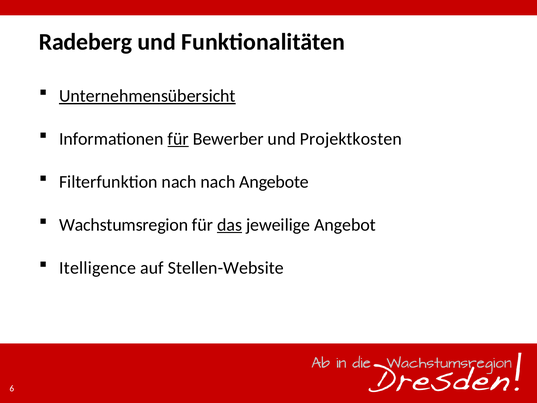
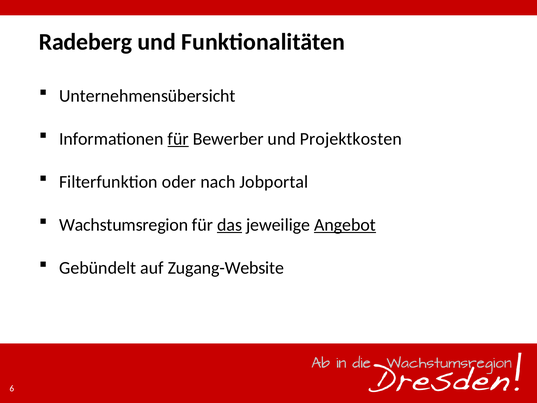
Unternehmensübersicht underline: present -> none
Filterfunktion nach: nach -> oder
Angebote: Angebote -> Jobportal
Angebot underline: none -> present
Itelligence: Itelligence -> Gebündelt
Stellen-Website: Stellen-Website -> Zugang-Website
